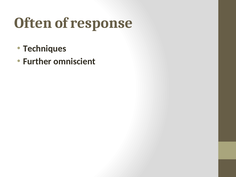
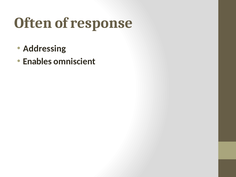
Techniques: Techniques -> Addressing
Further: Further -> Enables
